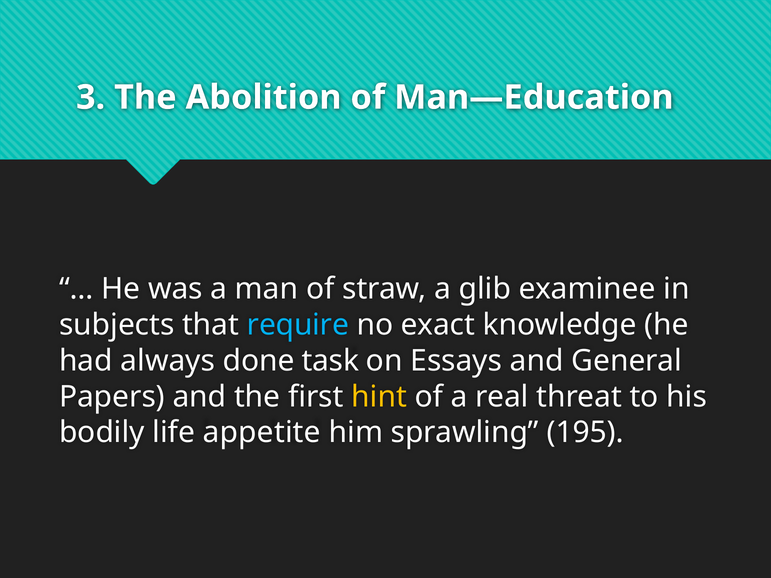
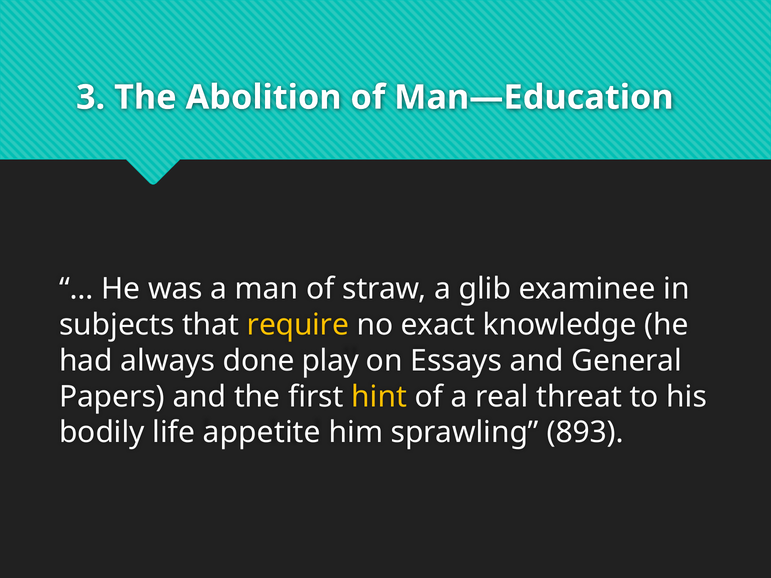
require colour: light blue -> yellow
task: task -> play
195: 195 -> 893
